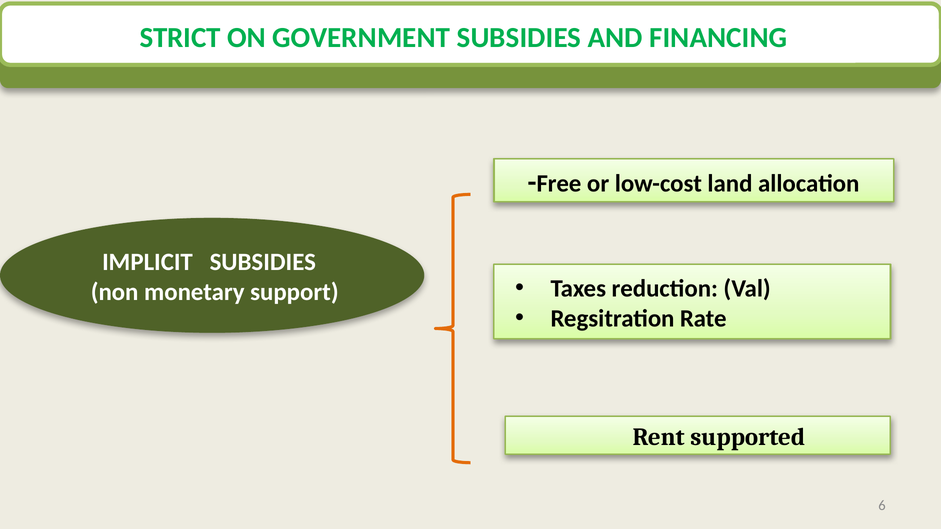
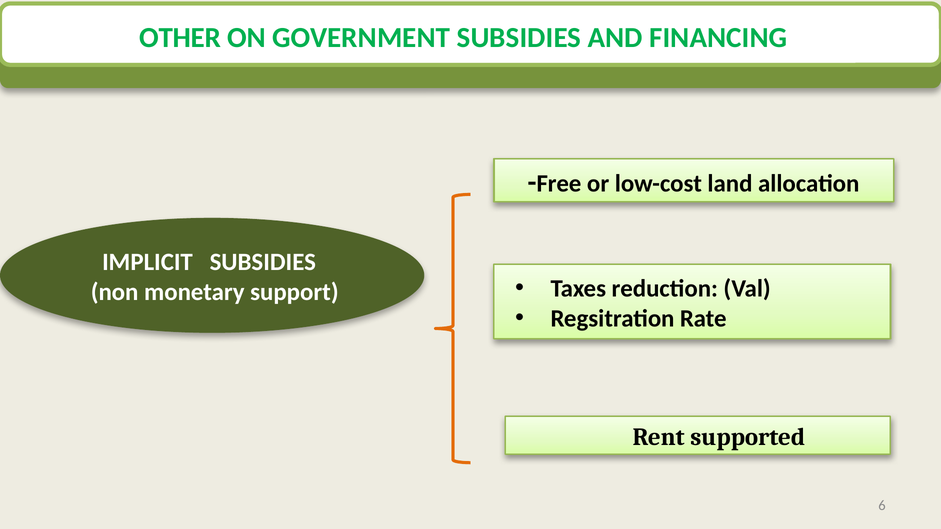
STRICT: STRICT -> OTHER
